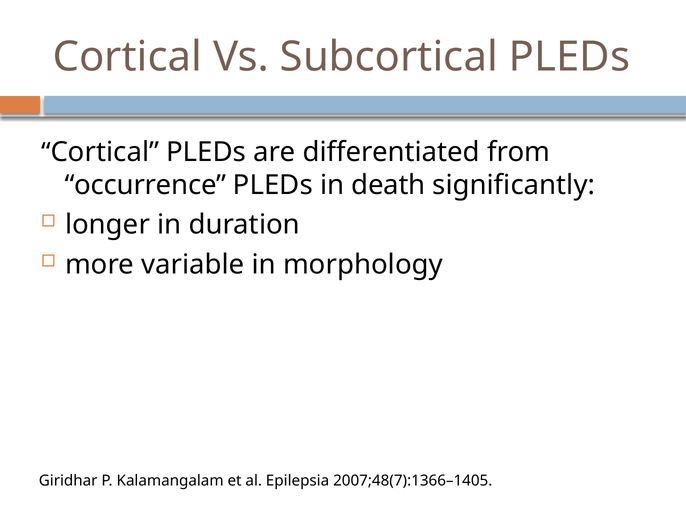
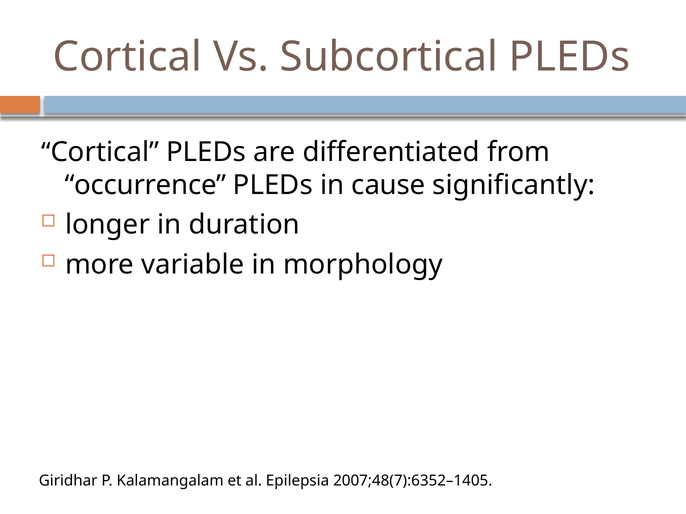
death: death -> cause
2007;48(7):1366–1405: 2007;48(7):1366–1405 -> 2007;48(7):6352–1405
